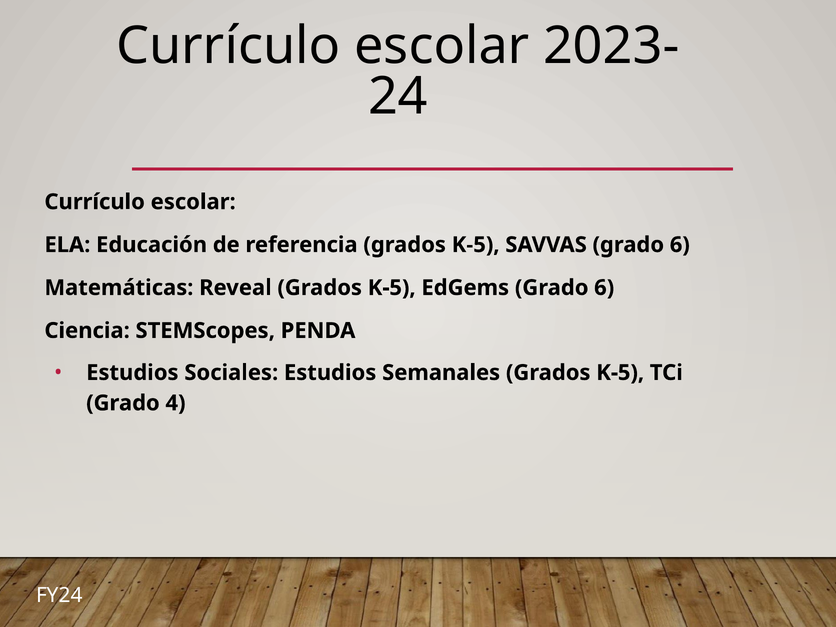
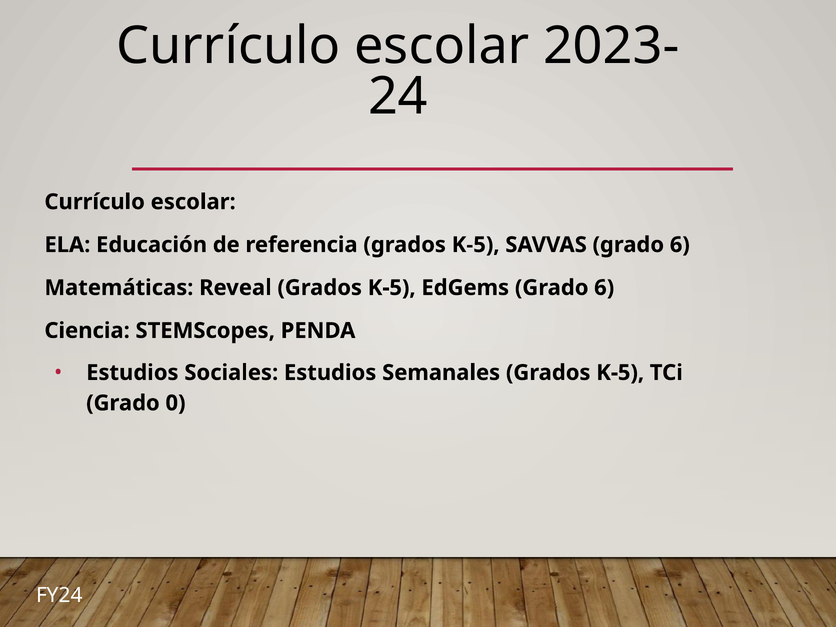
4: 4 -> 0
